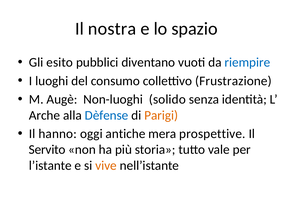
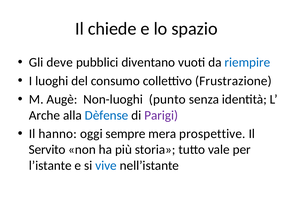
nostra: nostra -> chiede
esito: esito -> deve
solido: solido -> punto
Parigi colour: orange -> purple
antiche: antiche -> sempre
vive colour: orange -> blue
